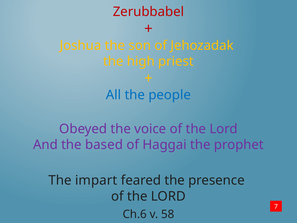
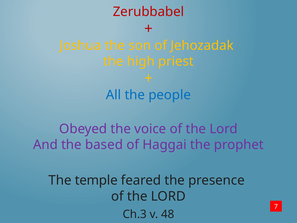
impart: impart -> temple
Ch.6: Ch.6 -> Ch.3
58: 58 -> 48
